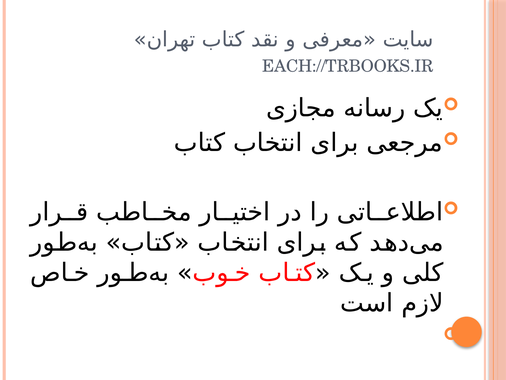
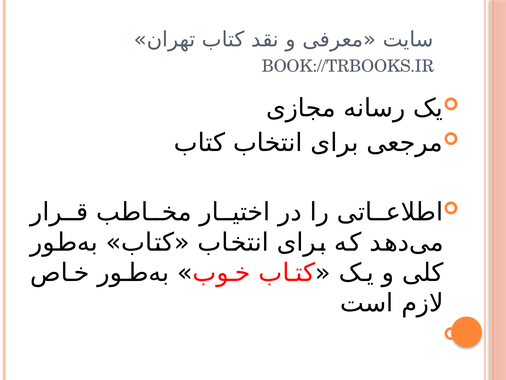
EACH://TRBOOKS.IR: EACH://TRBOOKS.IR -> BOOK://TRBOOKS.IR
